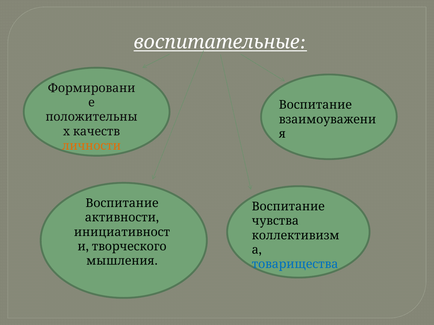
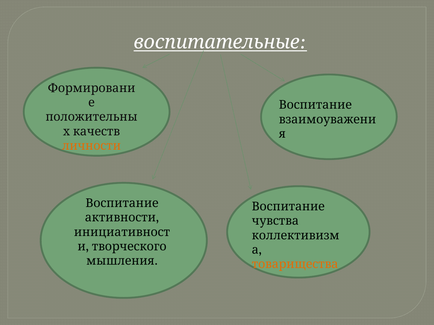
товарищества colour: blue -> orange
